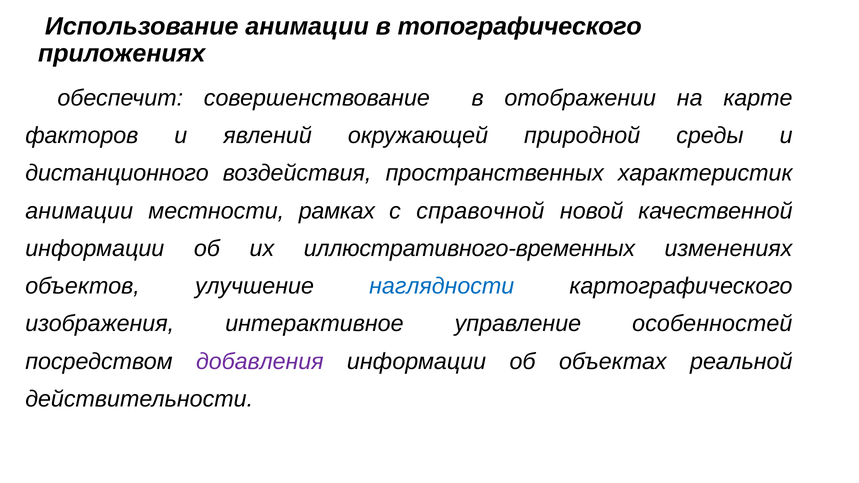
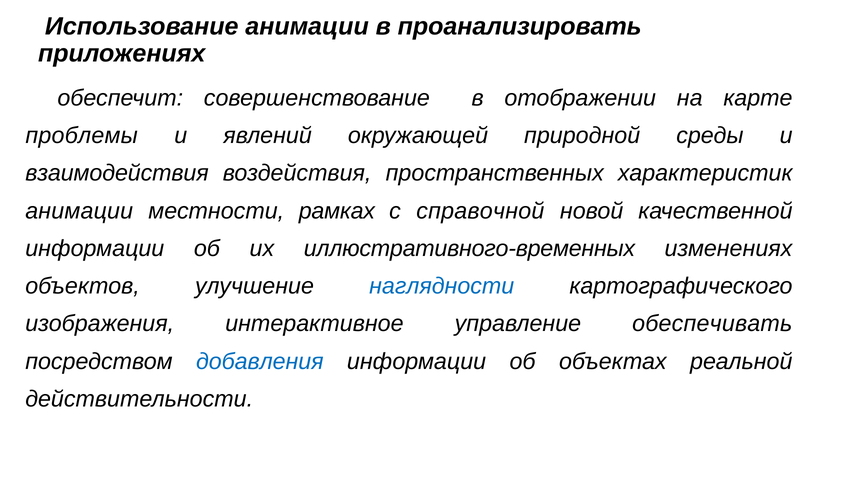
топографического: топографического -> проанализировать
факторов: факторов -> проблемы
дистанционного: дистанционного -> взаимодействия
особенностей: особенностей -> обеспечивать
добавления colour: purple -> blue
